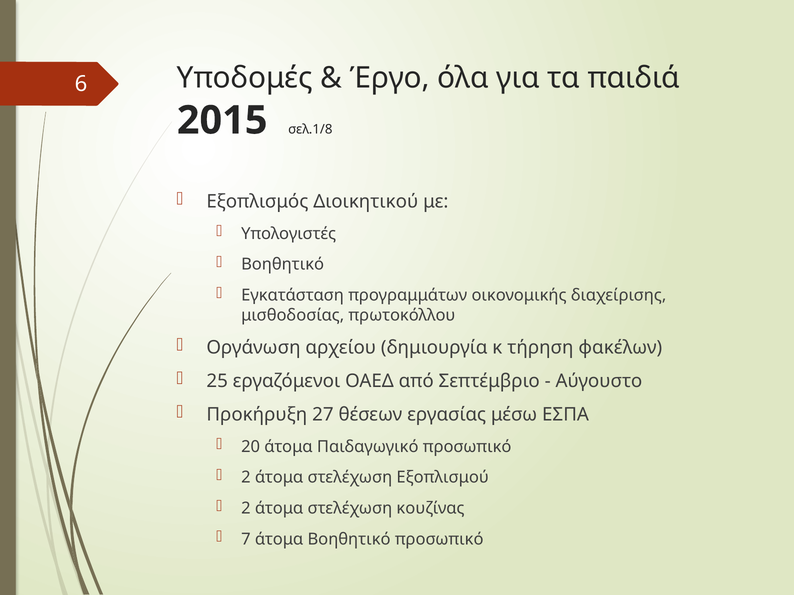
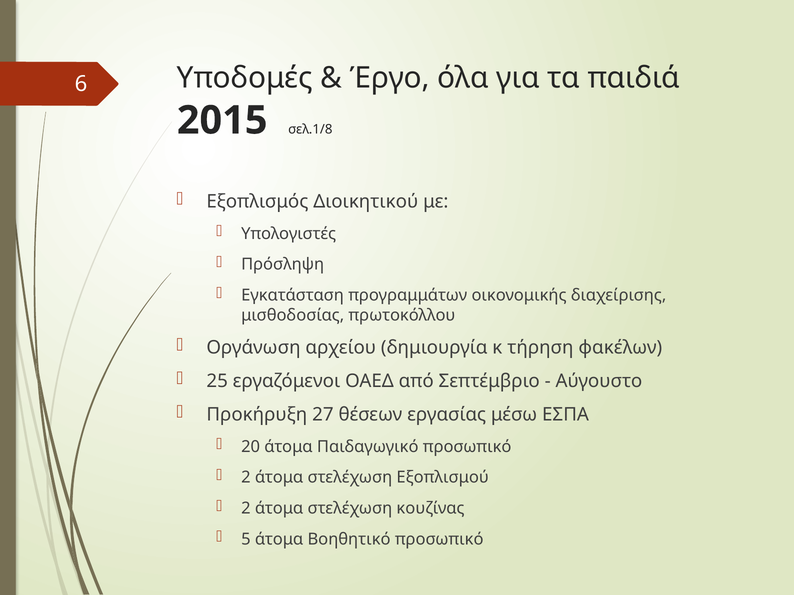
Βοηθητικό at (283, 265): Βοηθητικό -> Πρόσληψη
7: 7 -> 5
